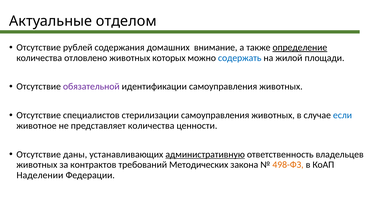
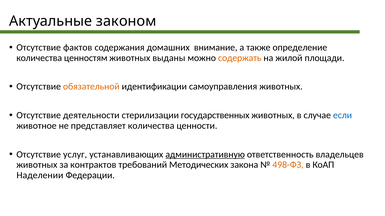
отделом: отделом -> законом
рублей: рублей -> фактов
определение underline: present -> none
отловлено: отловлено -> ценностям
которых: которых -> выданы
содержать colour: blue -> orange
обязательной colour: purple -> orange
специалистов: специалистов -> деятельности
стерилизации самоуправления: самоуправления -> государственных
даны: даны -> услуг
